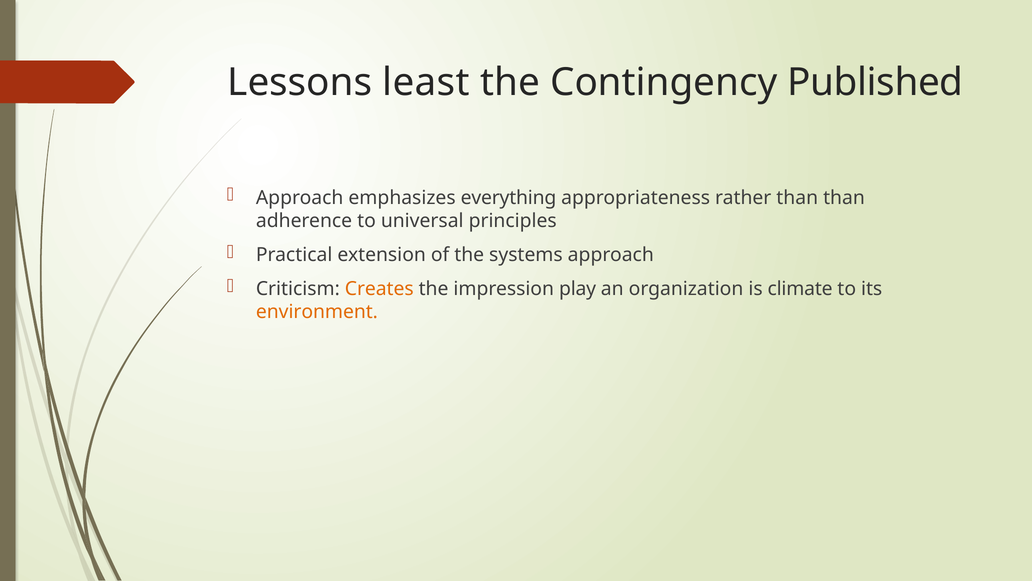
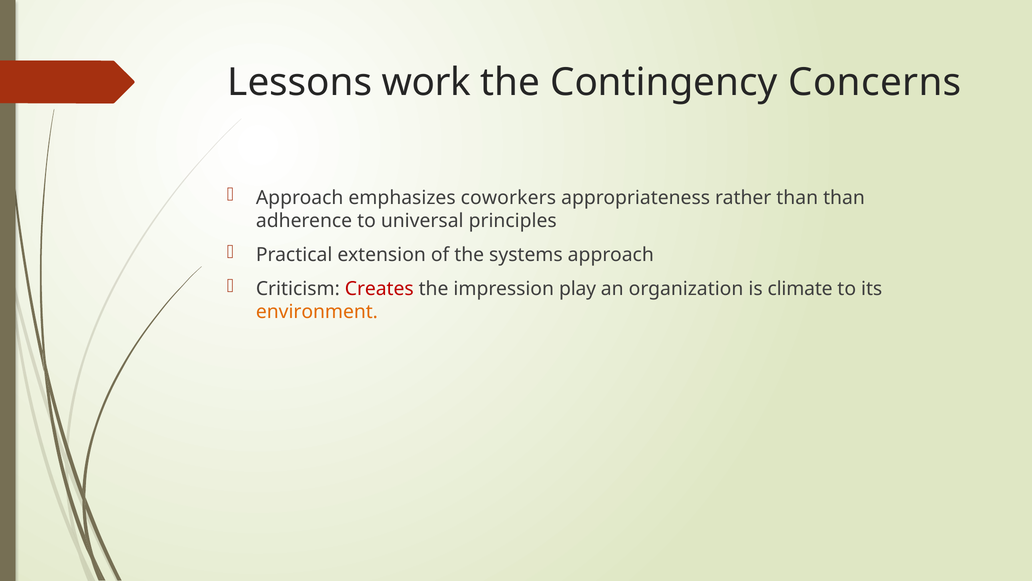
least: least -> work
Published: Published -> Concerns
everything: everything -> coworkers
Creates colour: orange -> red
